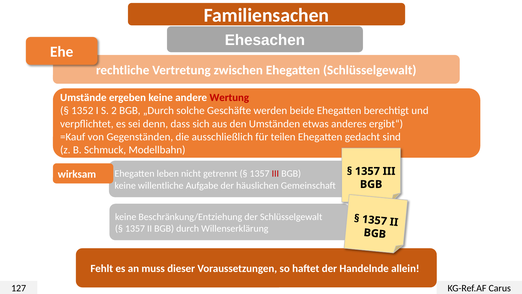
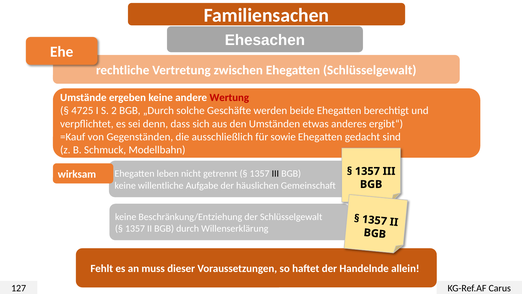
1352: 1352 -> 4725
teilen: teilen -> sowie
III at (275, 174) colour: red -> black
